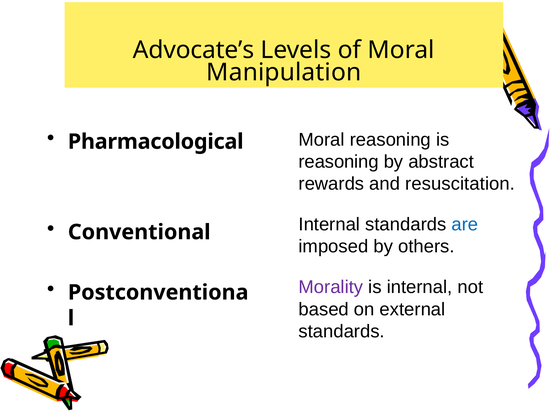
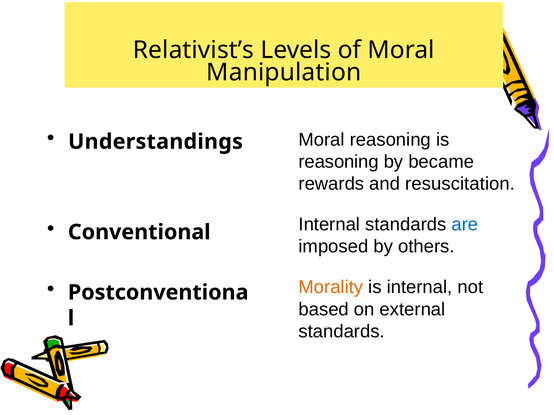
Advocate’s: Advocate’s -> Relativist’s
Pharmacological: Pharmacological -> Understandings
abstract: abstract -> became
Morality colour: purple -> orange
